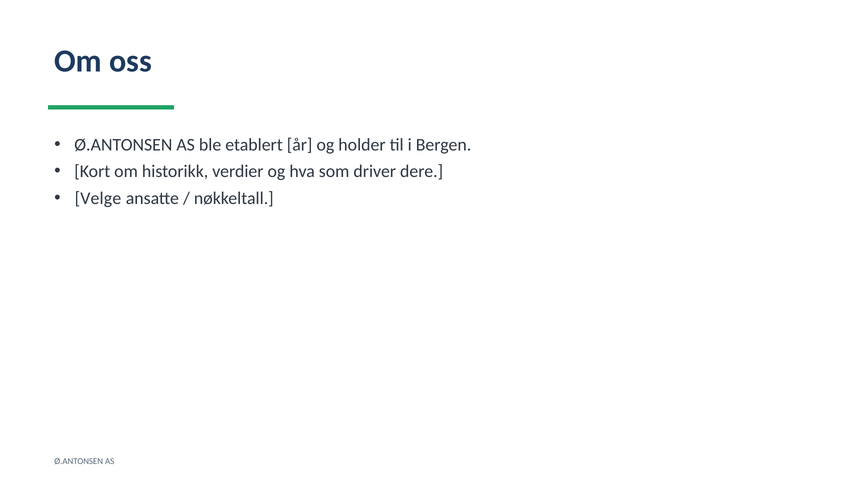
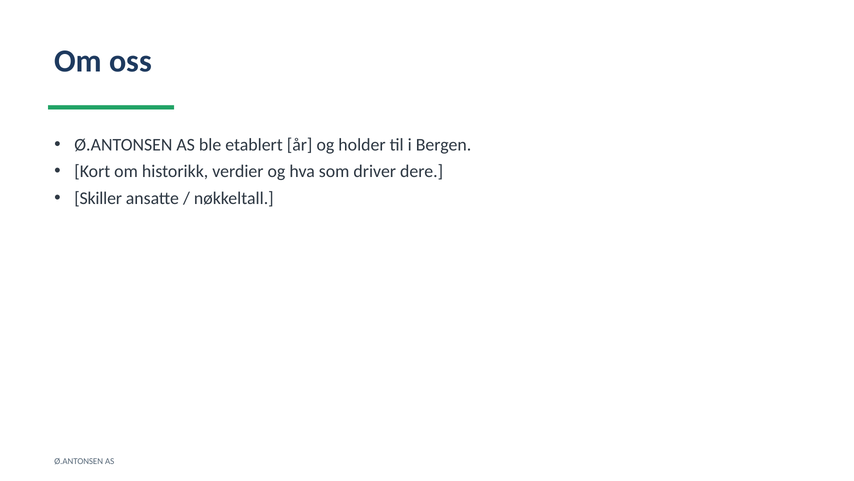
Velge: Velge -> Skiller
